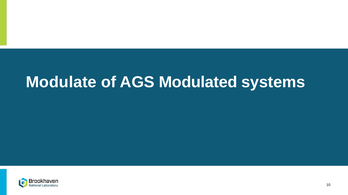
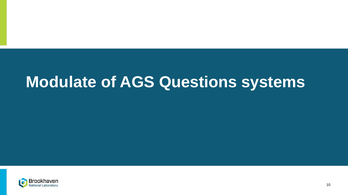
Modulated: Modulated -> Questions
